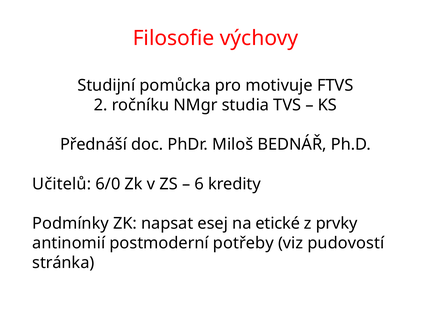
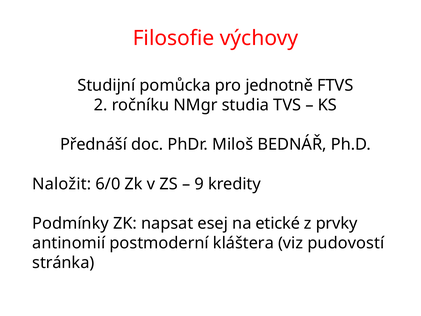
motivuje: motivuje -> jednotně
Učitelů: Učitelů -> Naložit
6: 6 -> 9
potřeby: potřeby -> kláštera
